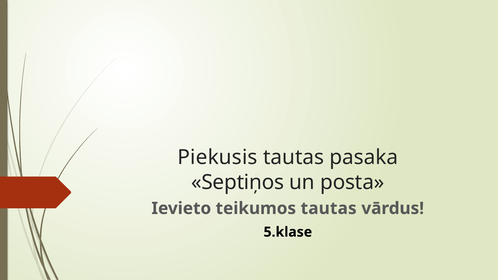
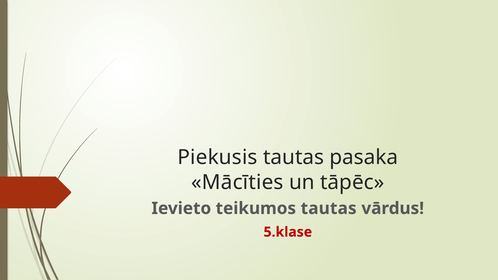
Septiņos: Septiņos -> Mācīties
posta: posta -> tāpēc
5.klase colour: black -> red
